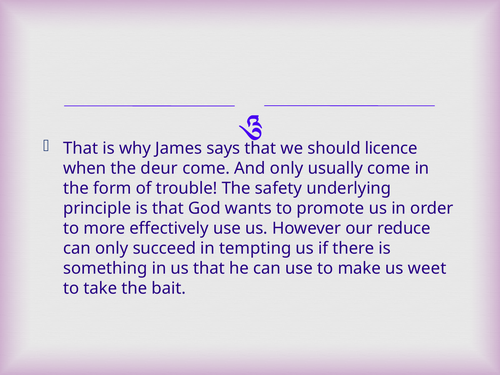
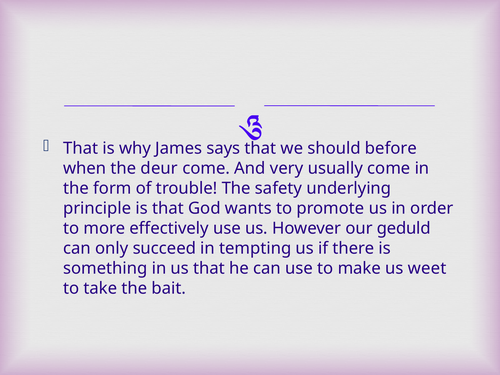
licence: licence -> before
And only: only -> very
reduce: reduce -> geduld
